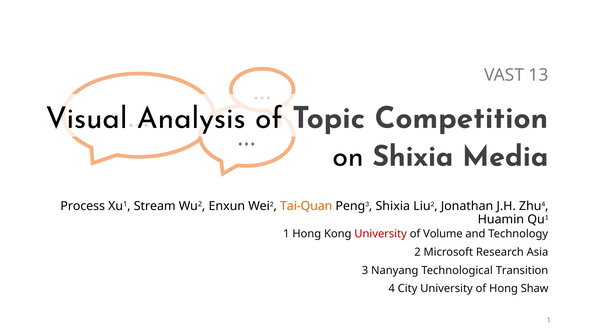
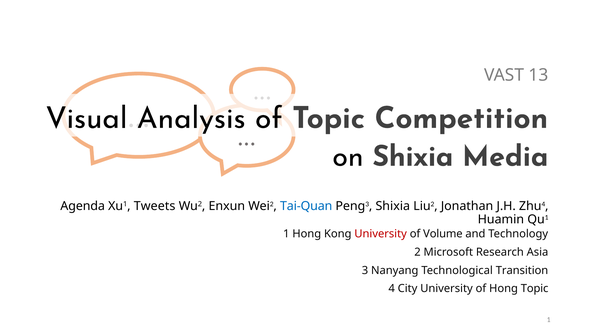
Process: Process -> Agenda
Stream: Stream -> Tweets
Tai-Quan colour: orange -> blue
Hong Shaw: Shaw -> Topic
